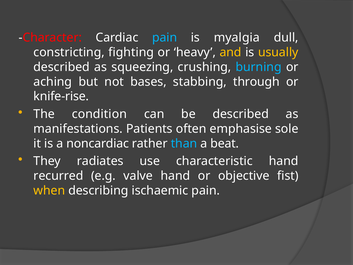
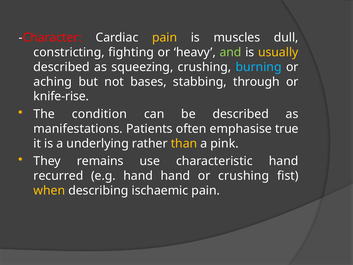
pain at (165, 38) colour: light blue -> yellow
myalgia: myalgia -> muscles
and colour: yellow -> light green
sole: sole -> true
noncardiac: noncardiac -> underlying
than colour: light blue -> yellow
beat: beat -> pink
radiates: radiates -> remains
e.g valve: valve -> hand
or objective: objective -> crushing
